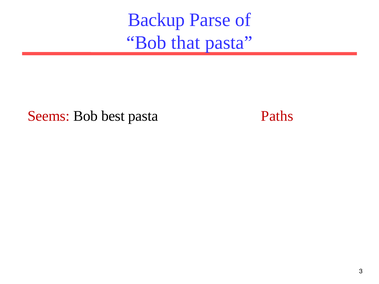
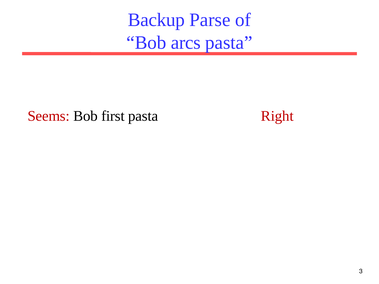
that: that -> arcs
best: best -> first
Paths: Paths -> Right
